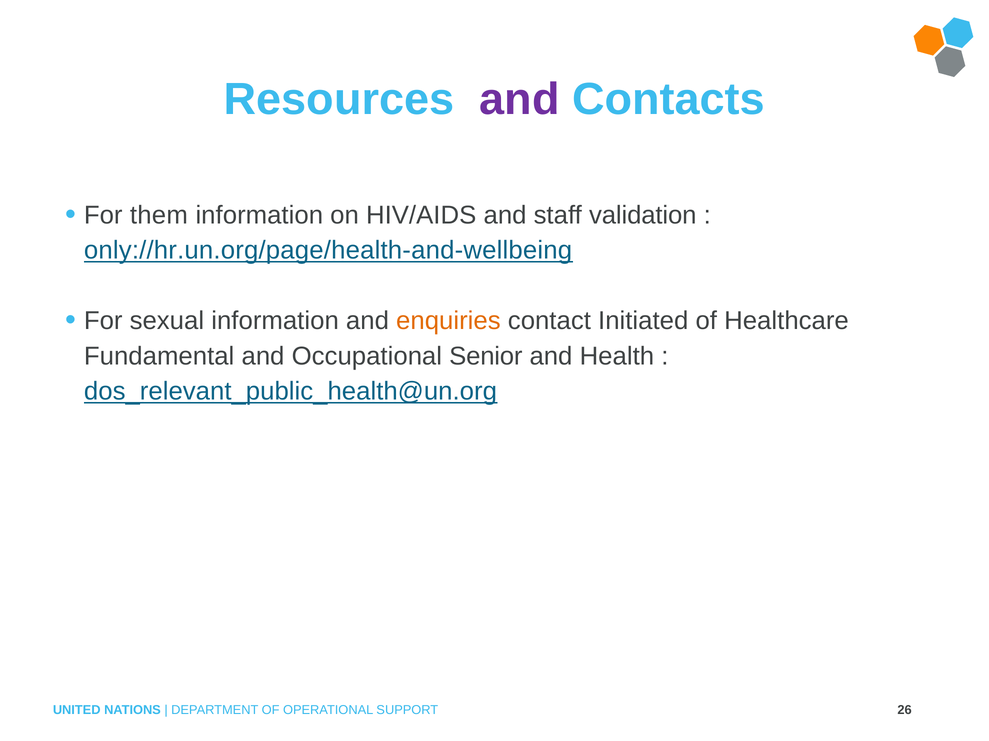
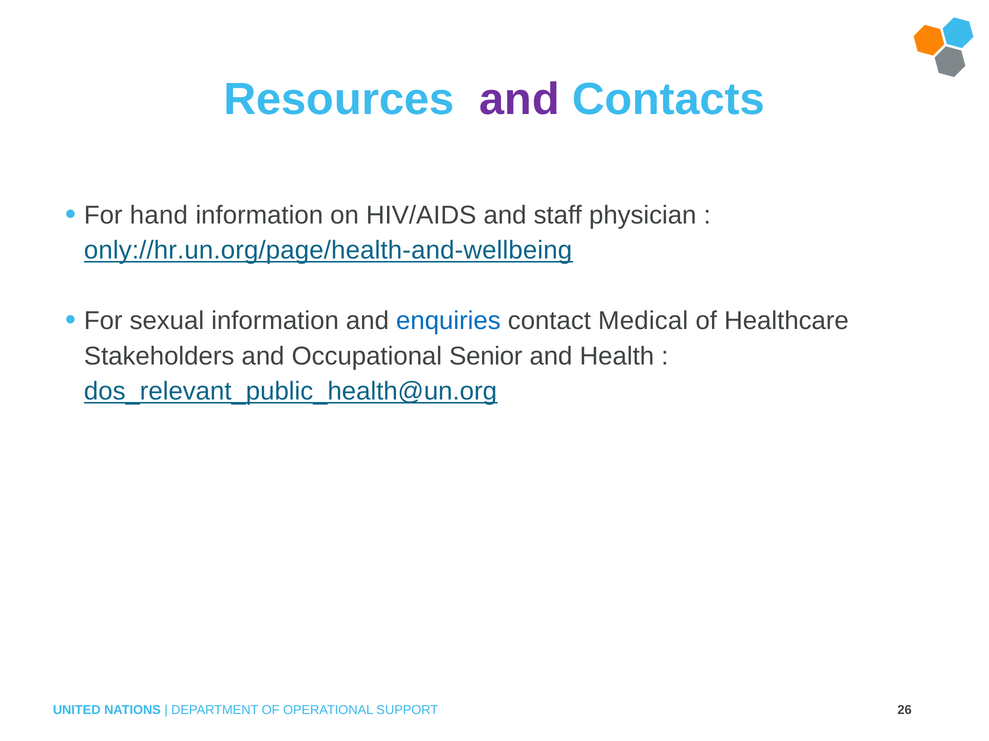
them: them -> hand
validation: validation -> physician
enquiries colour: orange -> blue
Initiated: Initiated -> Medical
Fundamental: Fundamental -> Stakeholders
